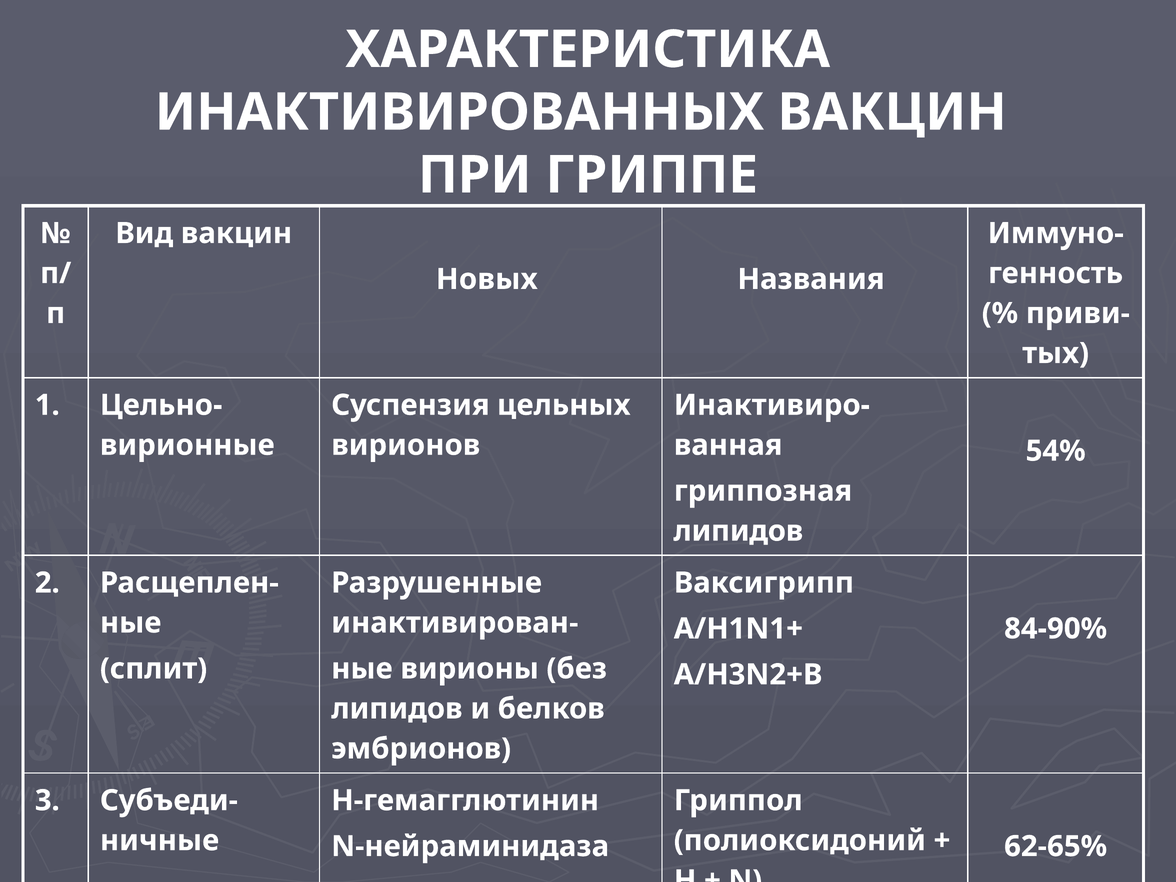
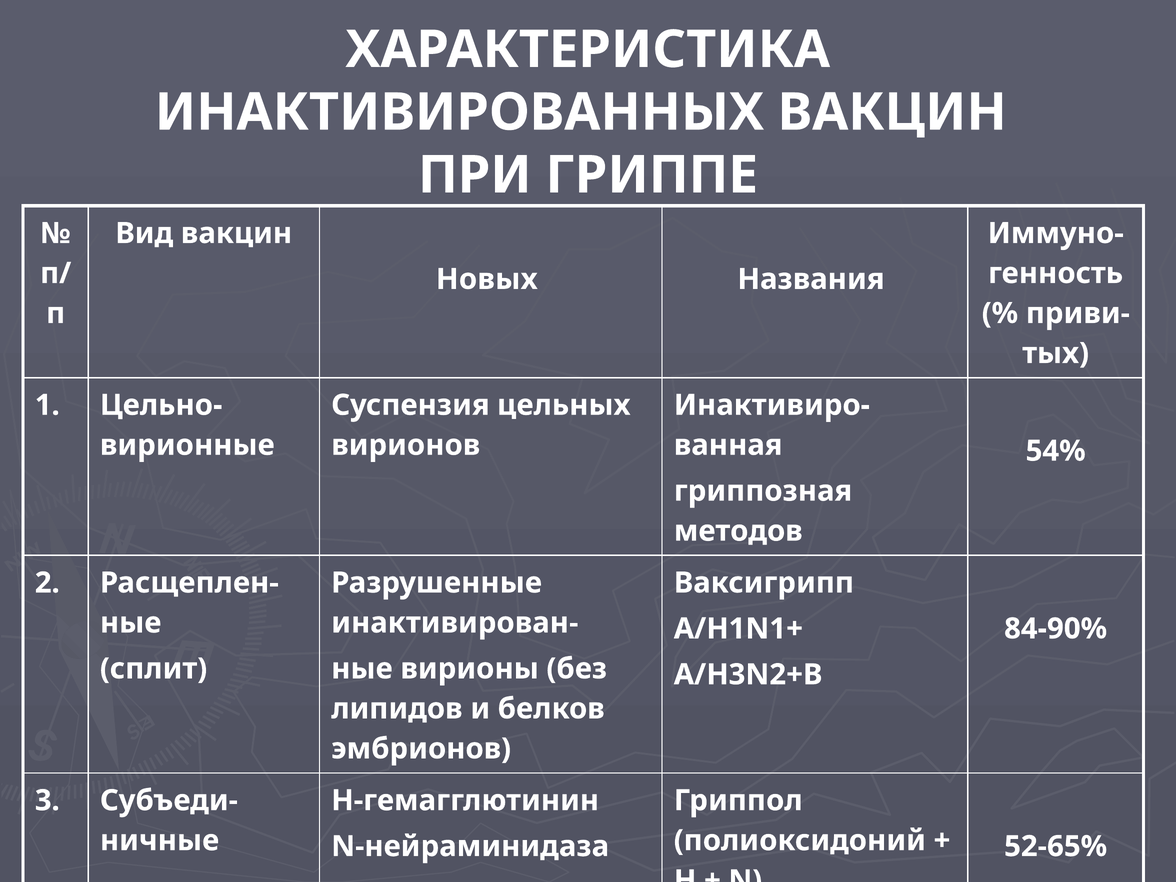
липидов at (738, 531): липидов -> методов
62-65%: 62-65% -> 52-65%
